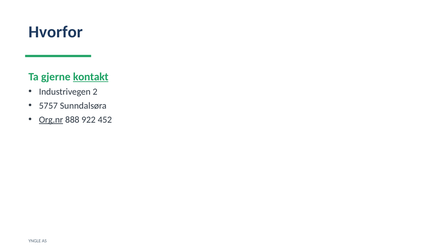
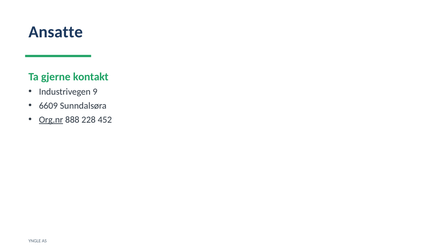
Hvorfor: Hvorfor -> Ansatte
kontakt underline: present -> none
2: 2 -> 9
5757: 5757 -> 6609
922: 922 -> 228
